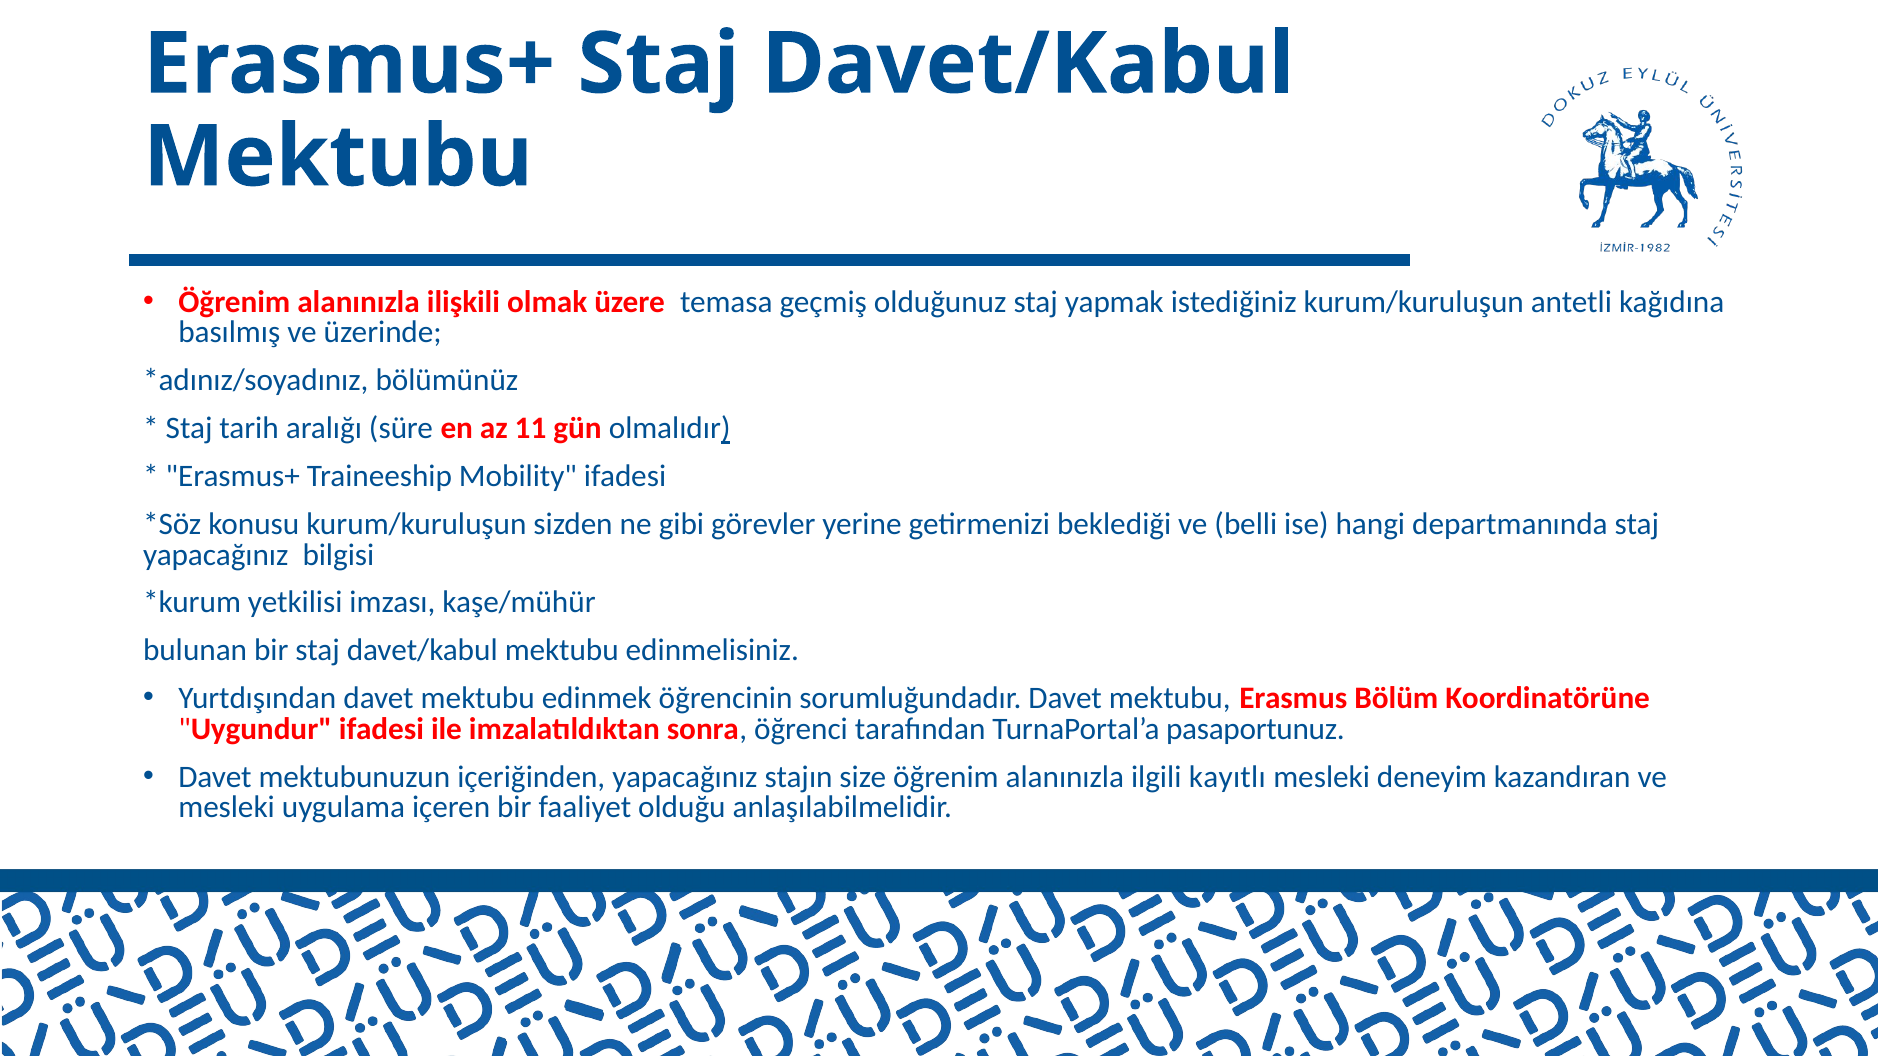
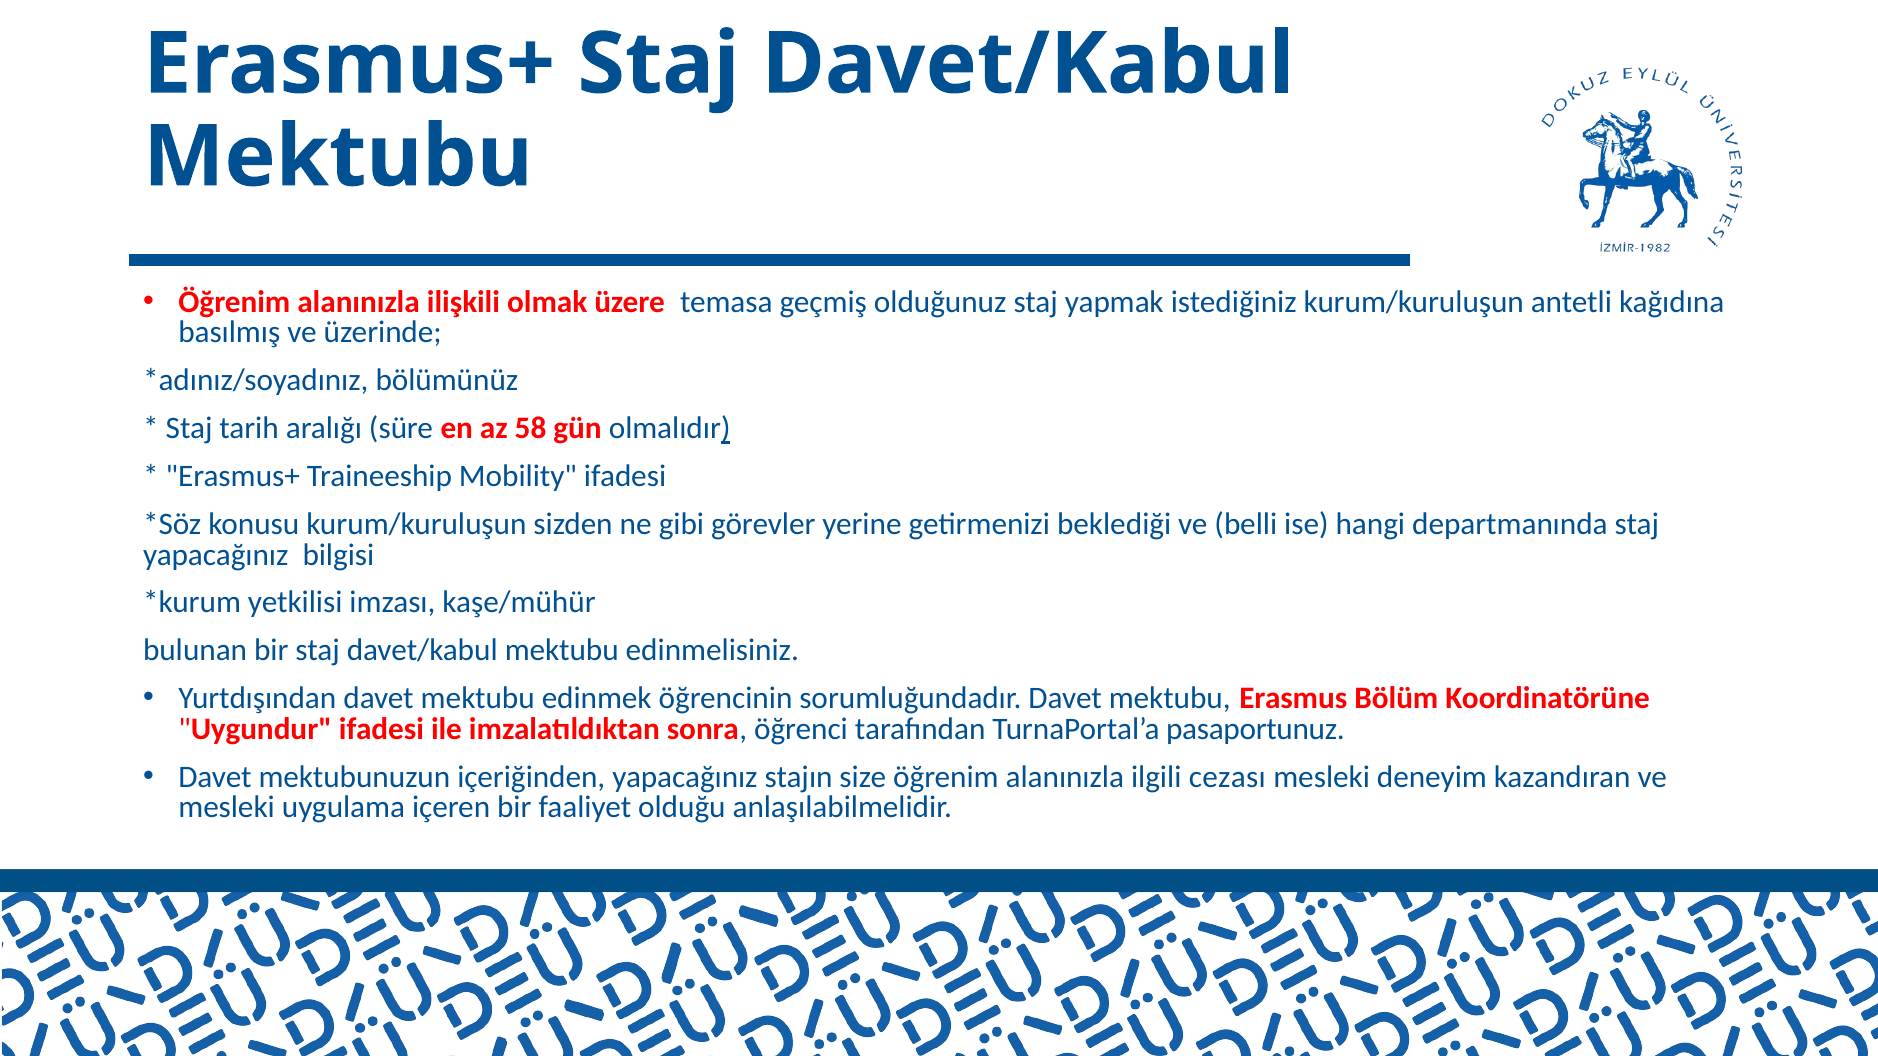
11: 11 -> 58
kayıtlı: kayıtlı -> cezası
